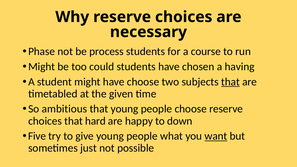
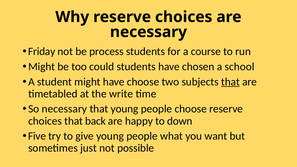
Phase: Phase -> Friday
having: having -> school
given: given -> write
So ambitious: ambitious -> necessary
hard: hard -> back
want underline: present -> none
